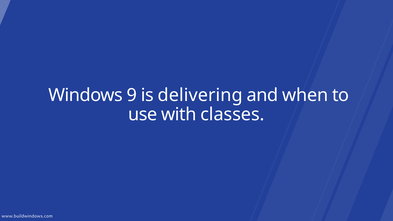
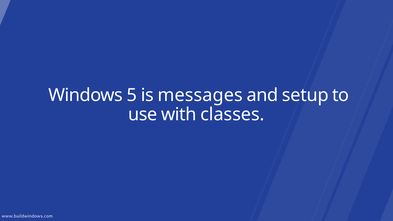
9: 9 -> 5
delivering: delivering -> messages
when: when -> setup
